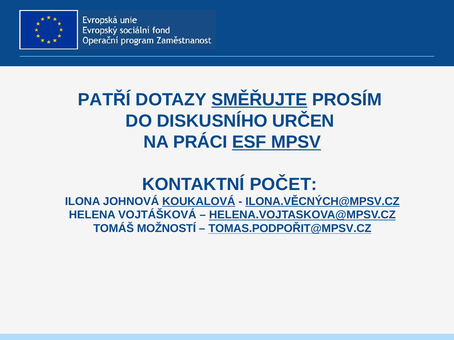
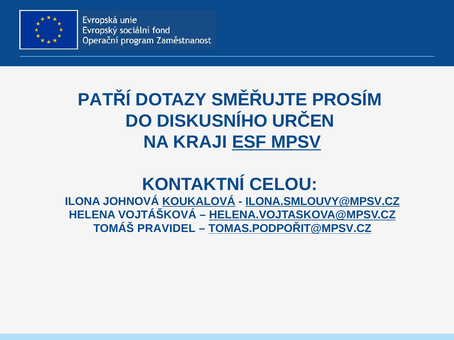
SMĚŘUJTE underline: present -> none
PRÁCI: PRÁCI -> KRAJI
POČET: POČET -> CELOU
ILONA.VĚCNÝCH@MPSV.CZ: ILONA.VĚCNÝCH@MPSV.CZ -> ILONA.SMLOUVY@MPSV.CZ
MOŽNOSTÍ: MOŽNOSTÍ -> PRAVIDEL
